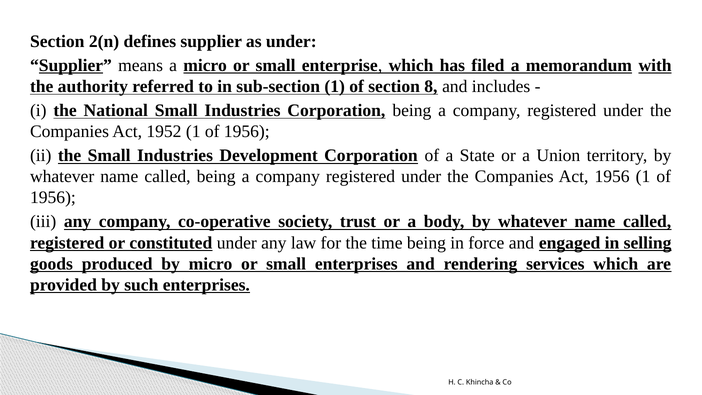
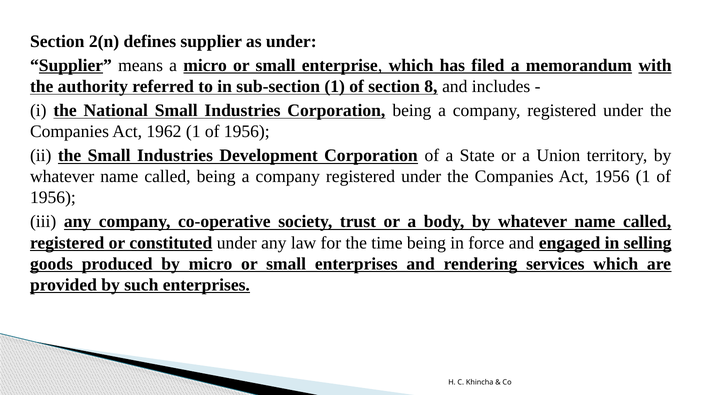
1952: 1952 -> 1962
